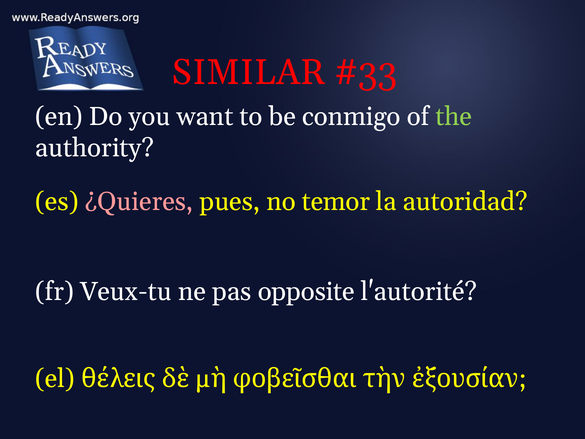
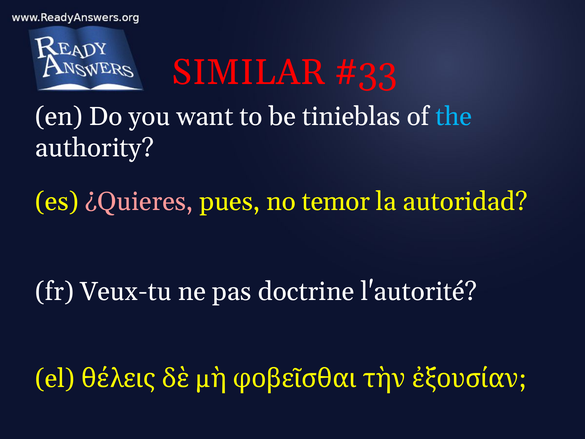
conmigo: conmigo -> tinieblas
the colour: light green -> light blue
opposite: opposite -> doctrine
